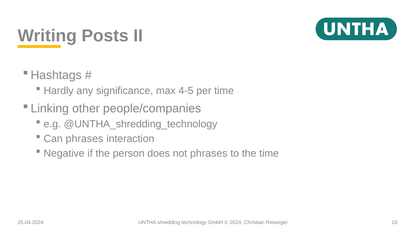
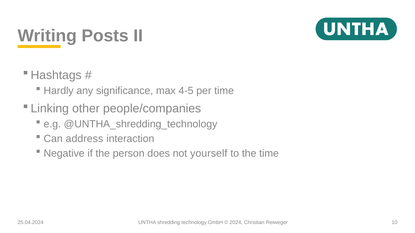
Can phrases: phrases -> address
not phrases: phrases -> yourself
